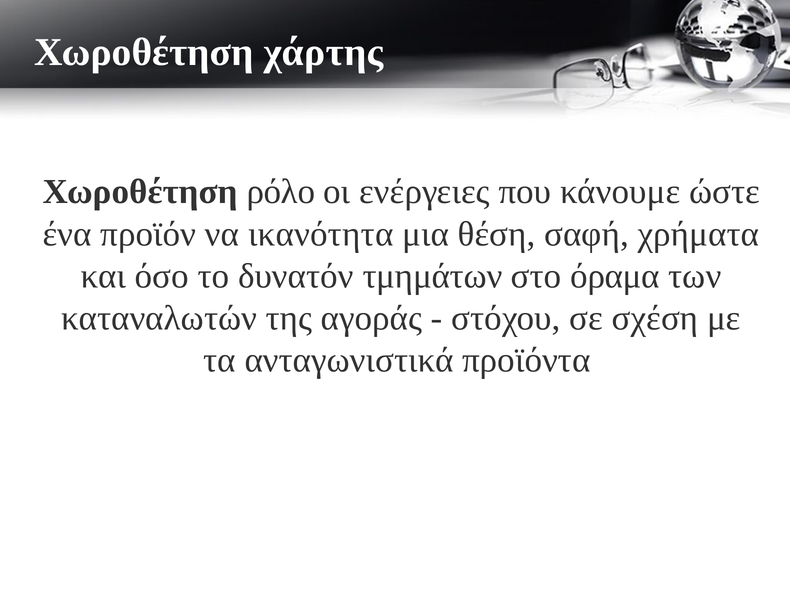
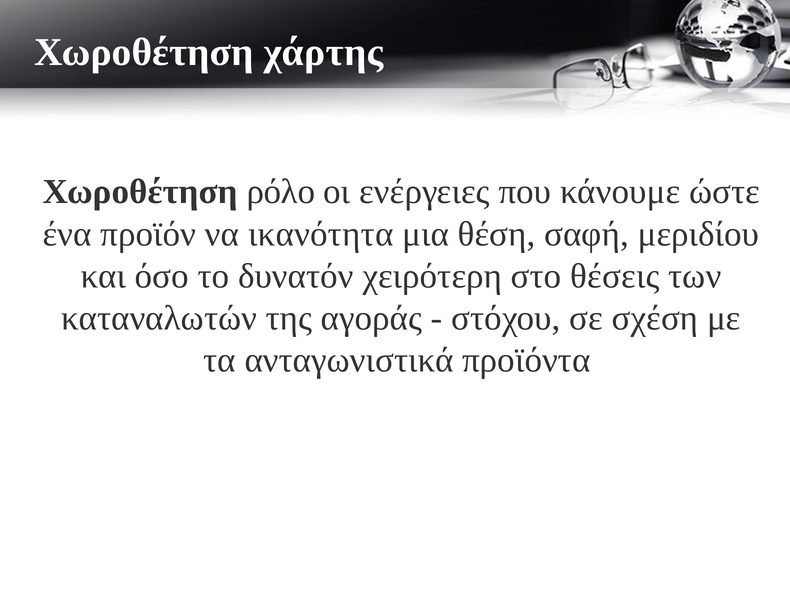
χρήματα: χρήματα -> μεριδίου
τμημάτων: τμημάτων -> χειρότερη
όραμα: όραμα -> θέσεις
